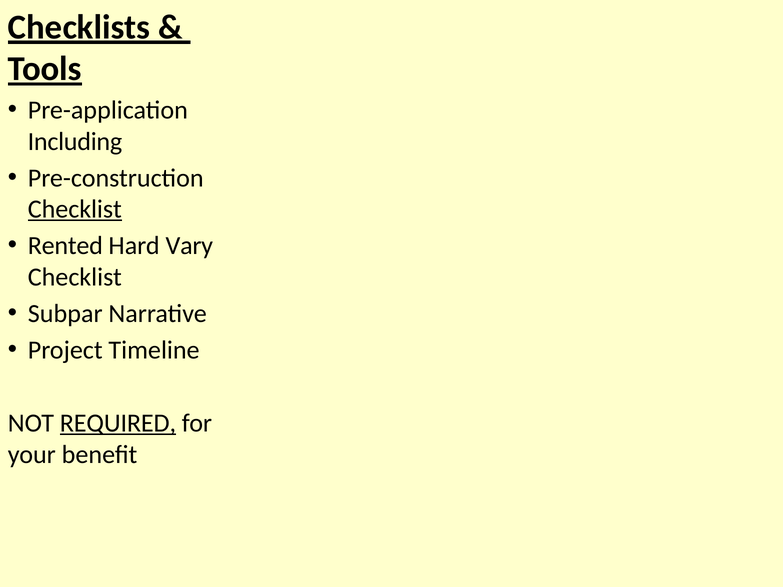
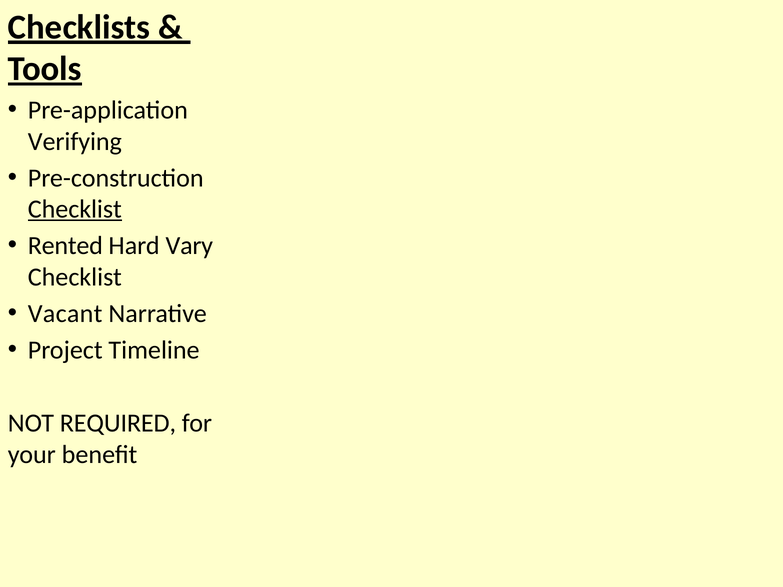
Including: Including -> Verifying
Subpar: Subpar -> Vacant
REQUIRED underline: present -> none
